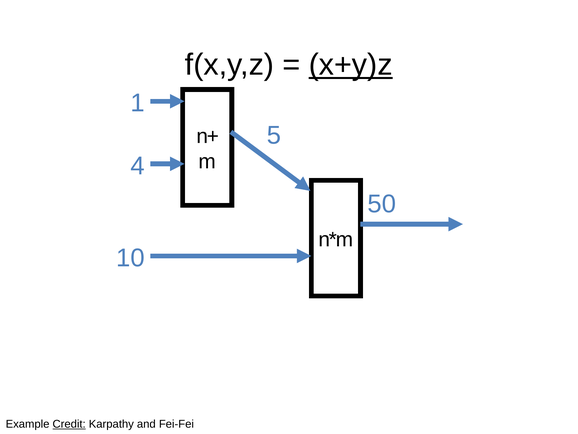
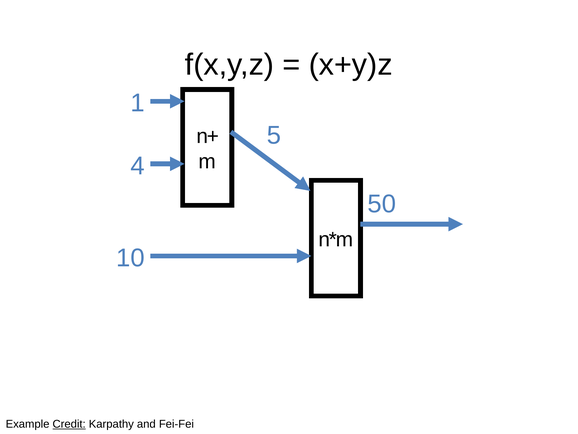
x+y)z underline: present -> none
